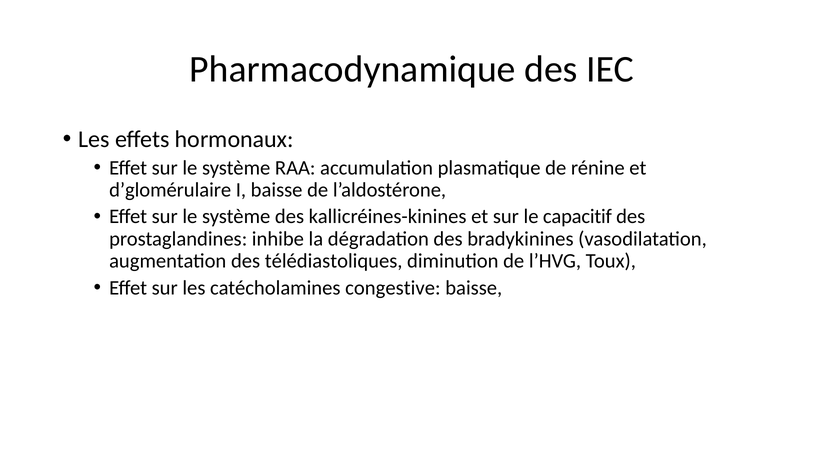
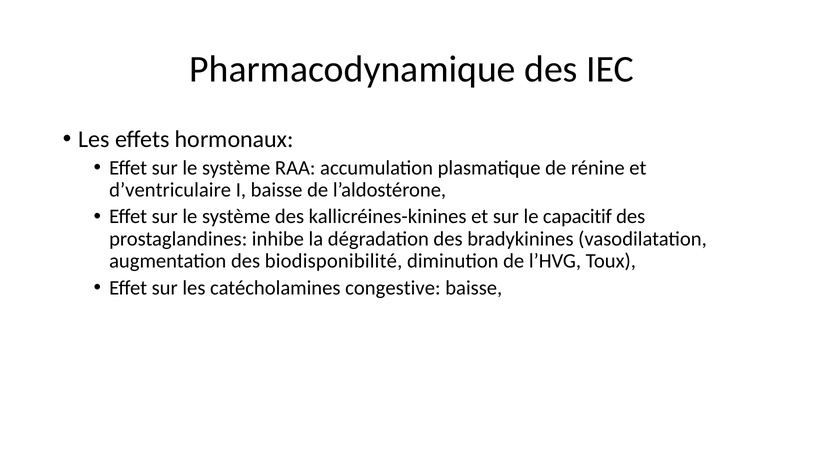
d’glomérulaire: d’glomérulaire -> d’ventriculaire
télédiastoliques: télédiastoliques -> biodisponibilité
